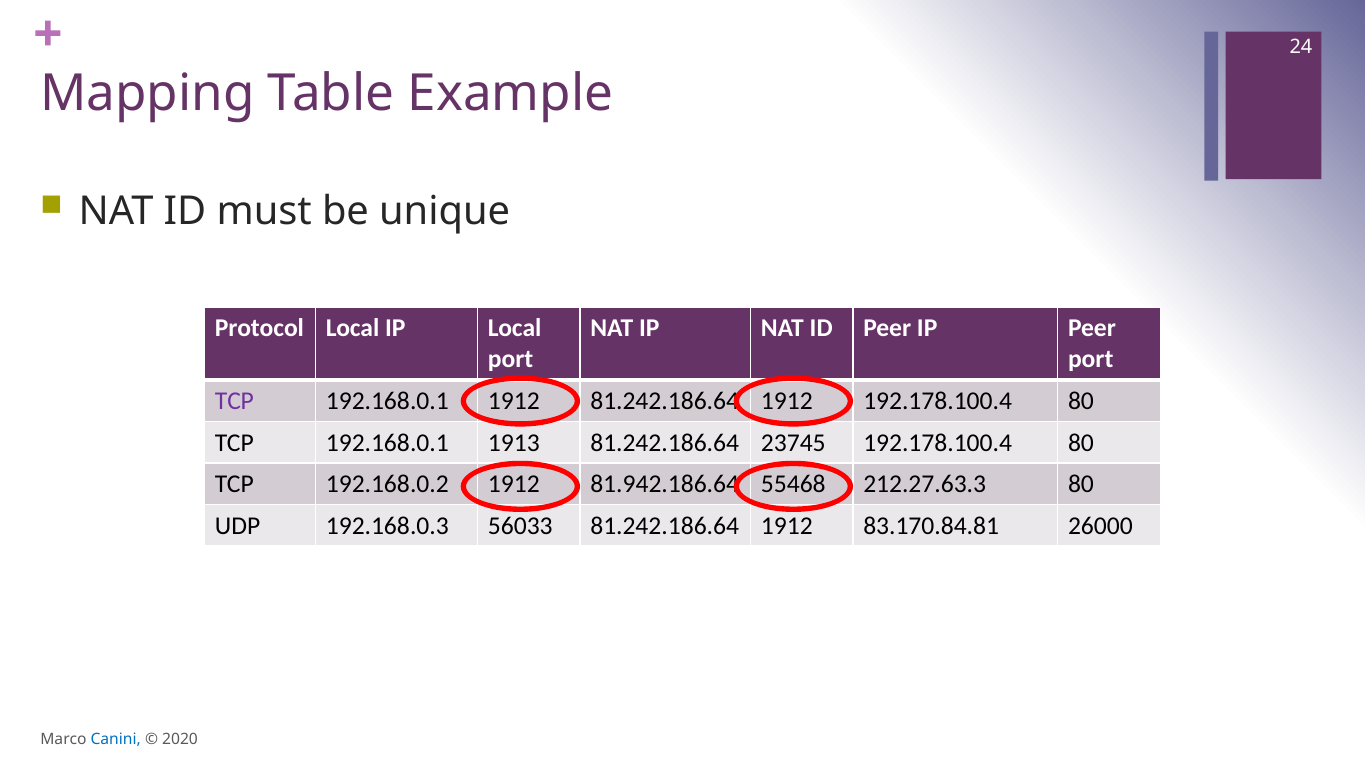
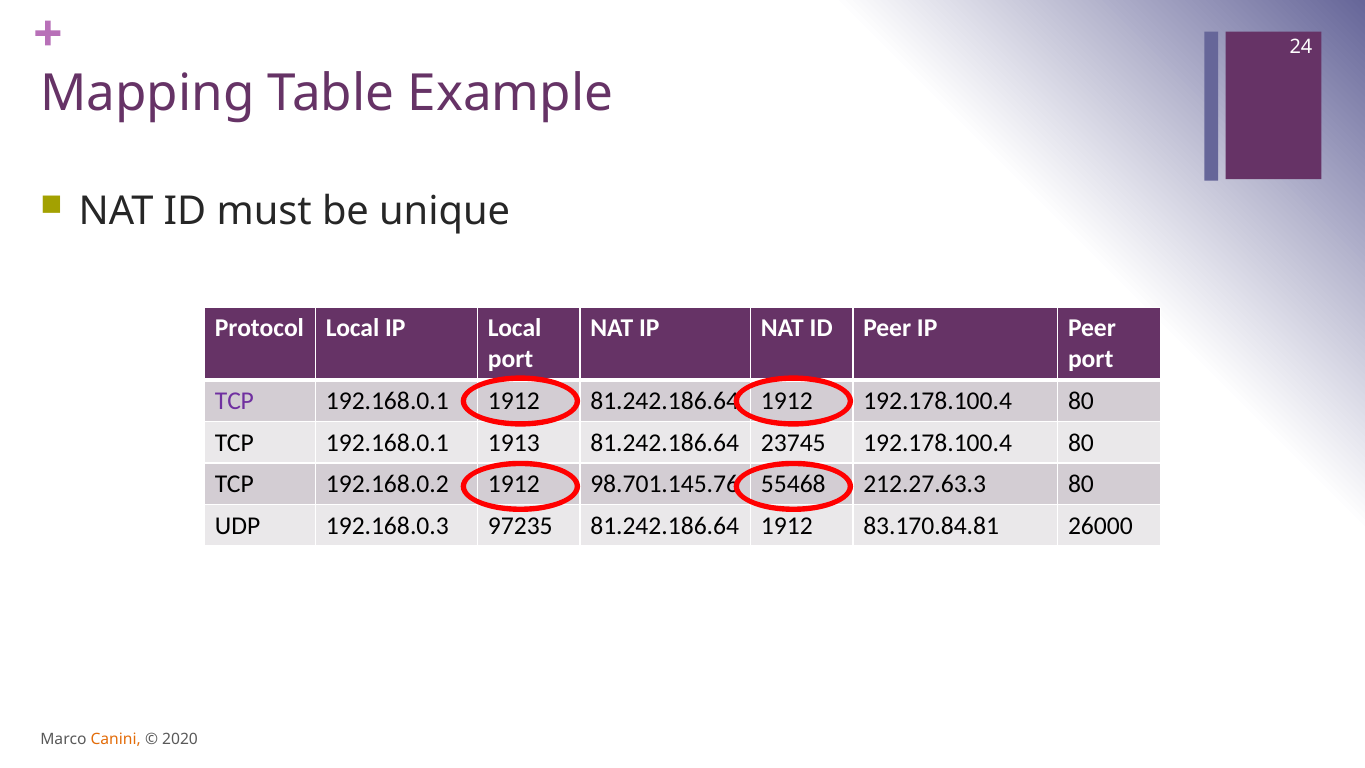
81.942.186.64: 81.942.186.64 -> 98.701.145.76
56033: 56033 -> 97235
Canini colour: blue -> orange
